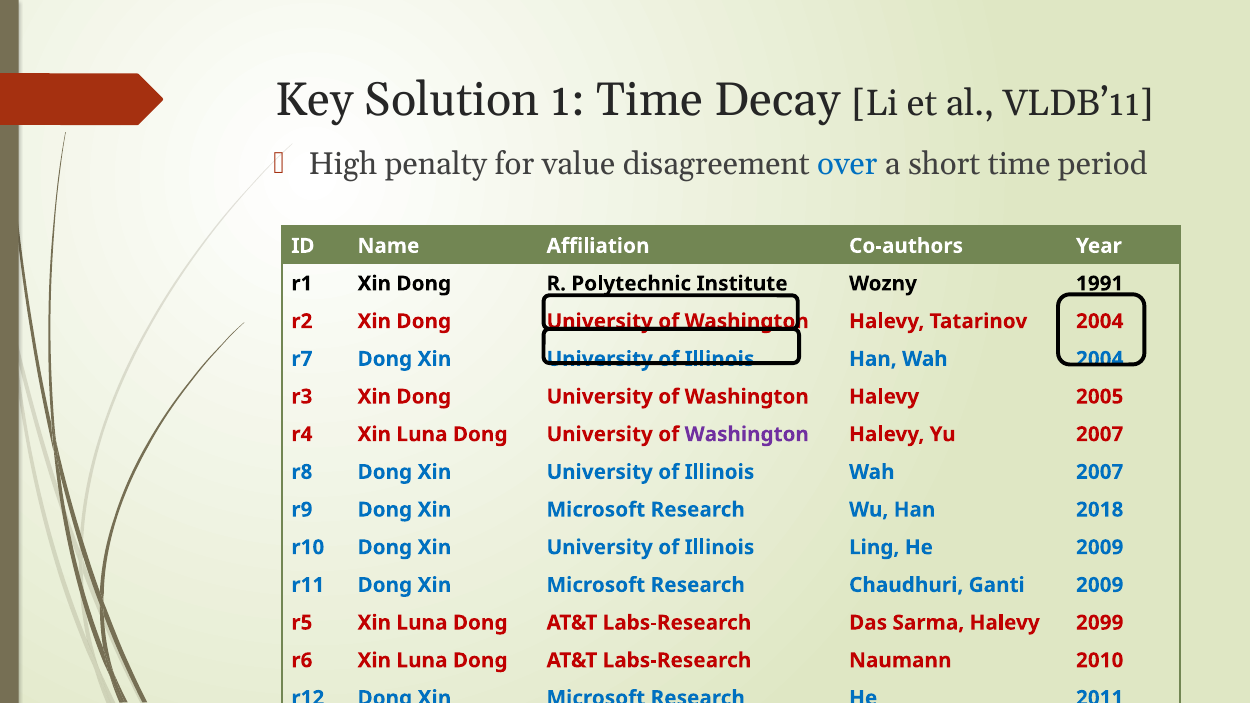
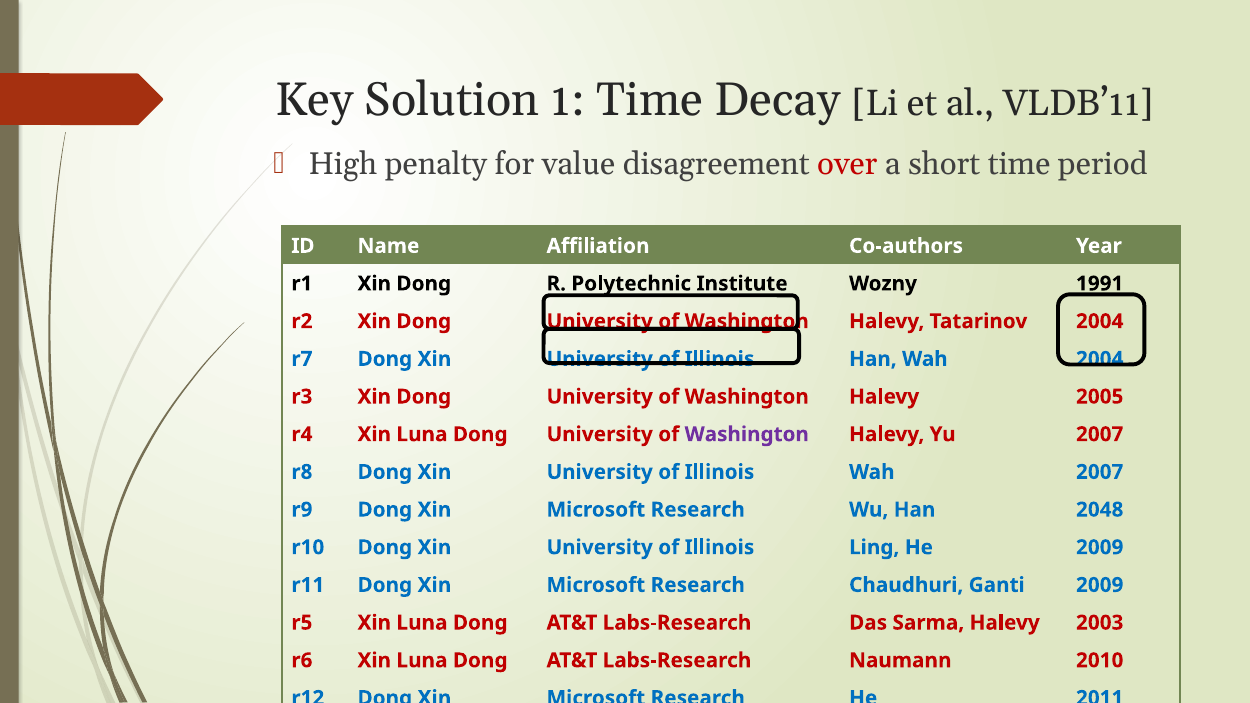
over colour: blue -> red
2018: 2018 -> 2048
2099: 2099 -> 2003
